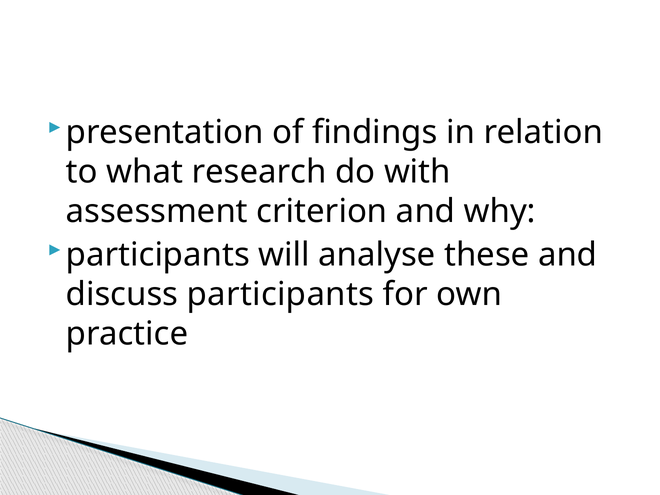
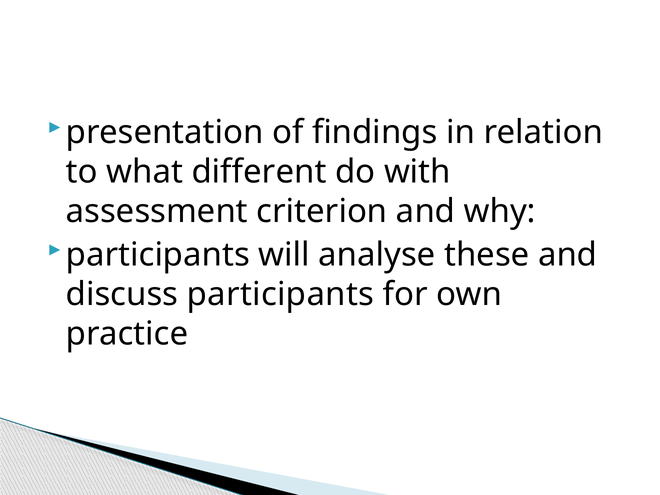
research: research -> different
